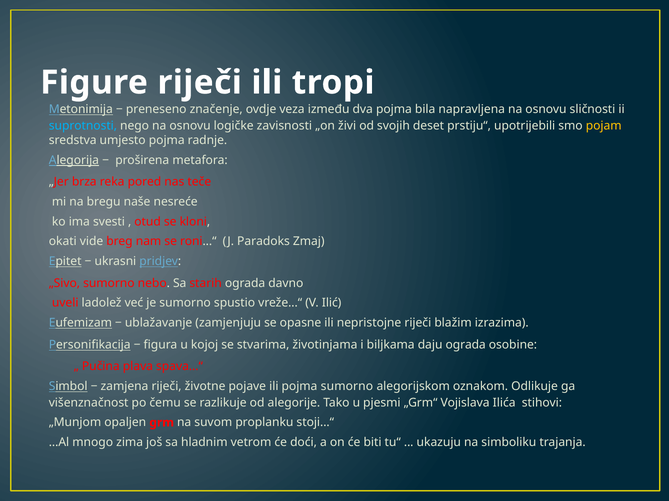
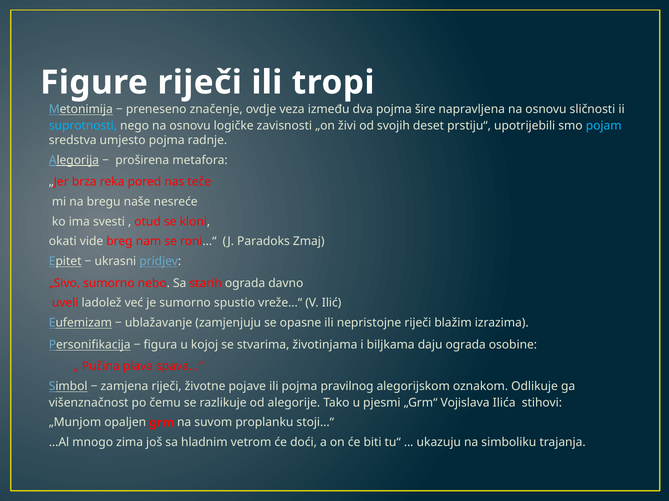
bila: bila -> šire
pojam colour: yellow -> light blue
pojma sumorno: sumorno -> pravilnog
